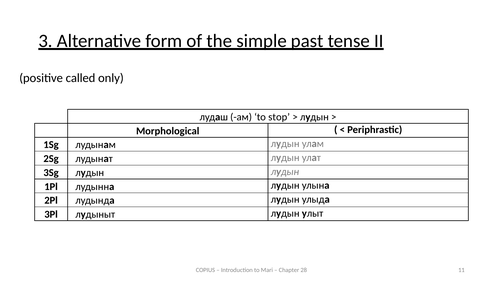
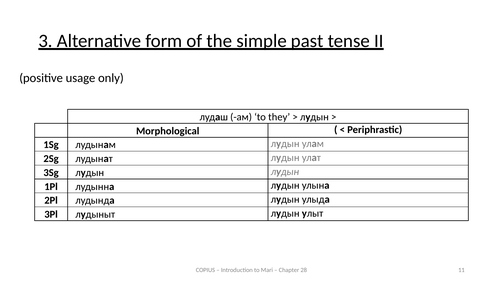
called: called -> usage
stop: stop -> they
